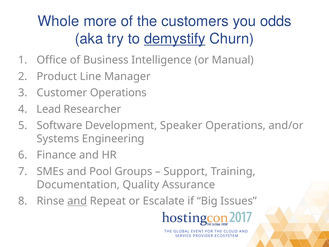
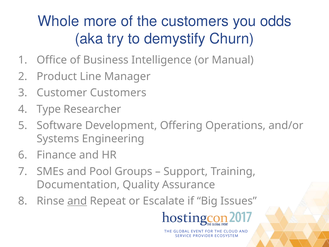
demystify underline: present -> none
Customer Operations: Operations -> Customers
Lead: Lead -> Type
Speaker: Speaker -> Offering
